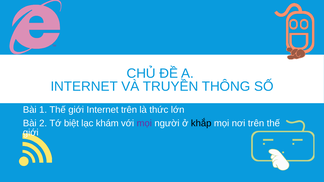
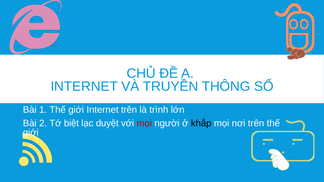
thức: thức -> trình
khám: khám -> duyệt
mọi at (144, 123) colour: purple -> red
